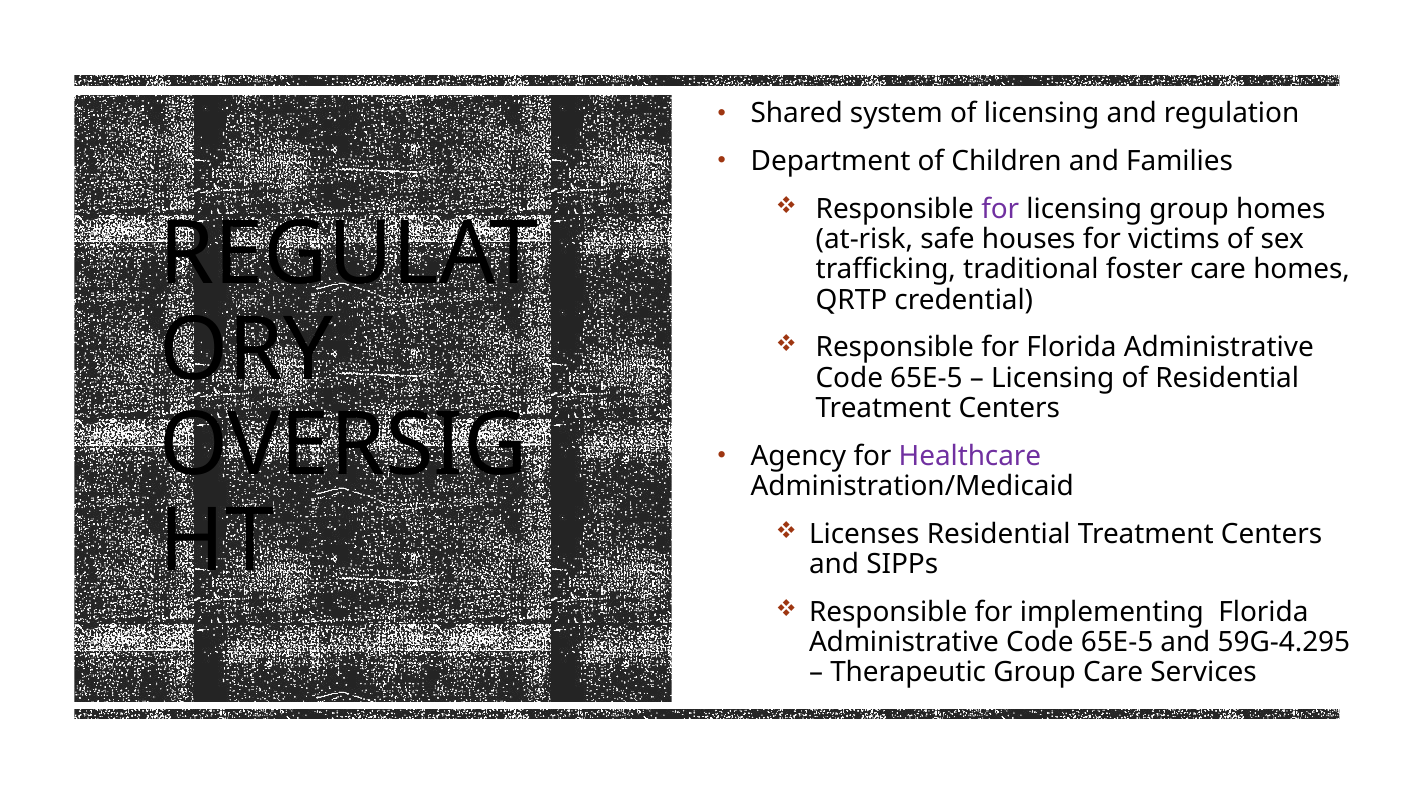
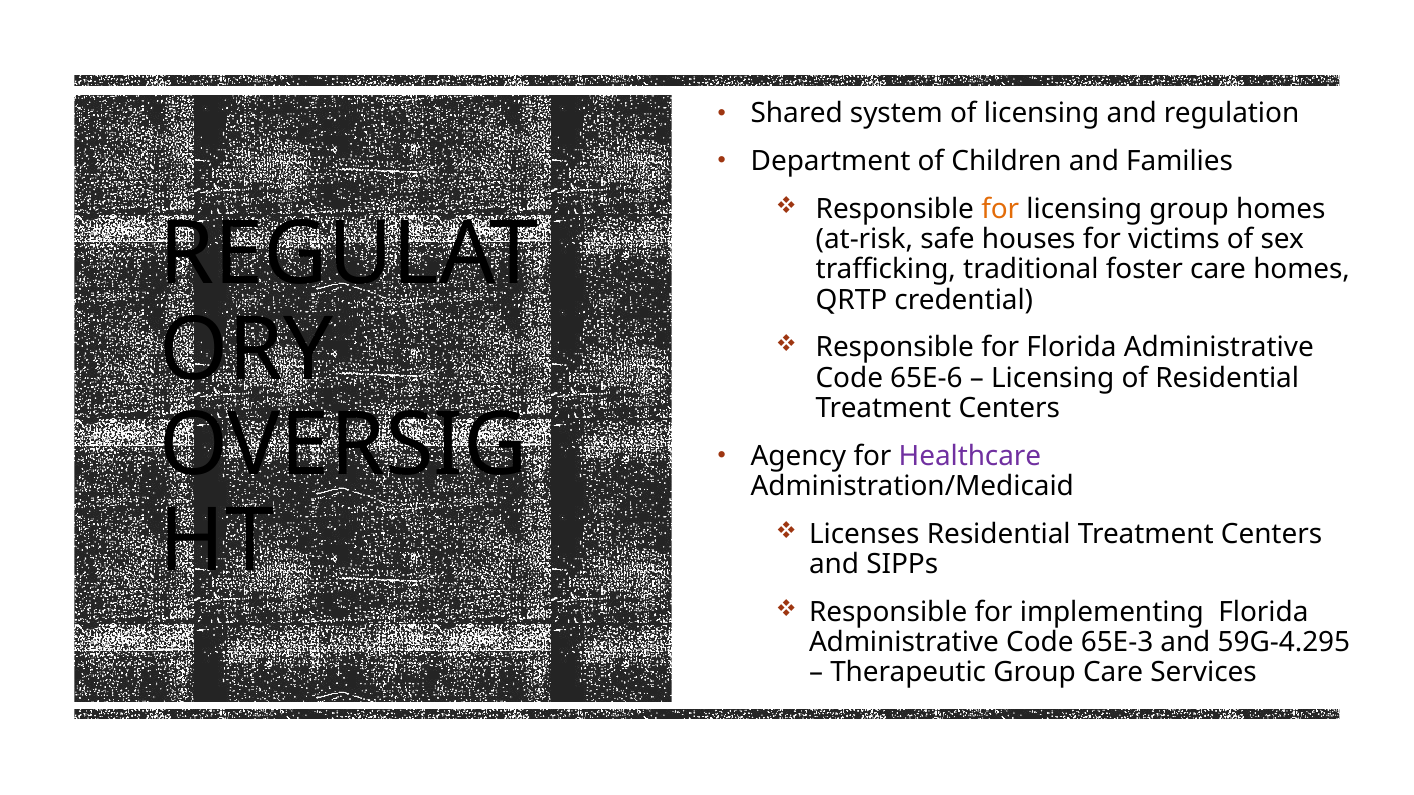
for at (1000, 209) colour: purple -> orange
65E-5 at (926, 378): 65E-5 -> 65E-6
65E-5 at (1117, 643): 65E-5 -> 65E-3
